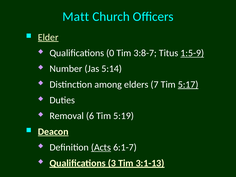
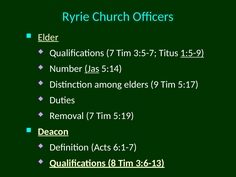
Matt: Matt -> Ryrie
Qualifications 0: 0 -> 7
3:8-7: 3:8-7 -> 3:5-7
Jas underline: none -> present
7: 7 -> 9
5:17 underline: present -> none
Removal 6: 6 -> 7
Acts underline: present -> none
3: 3 -> 8
3:1-13: 3:1-13 -> 3:6-13
